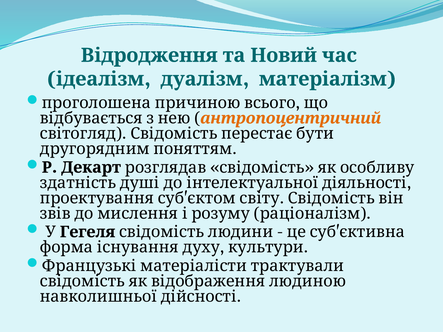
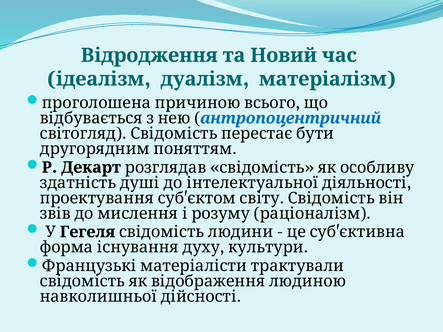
антропоцентричний colour: orange -> blue
